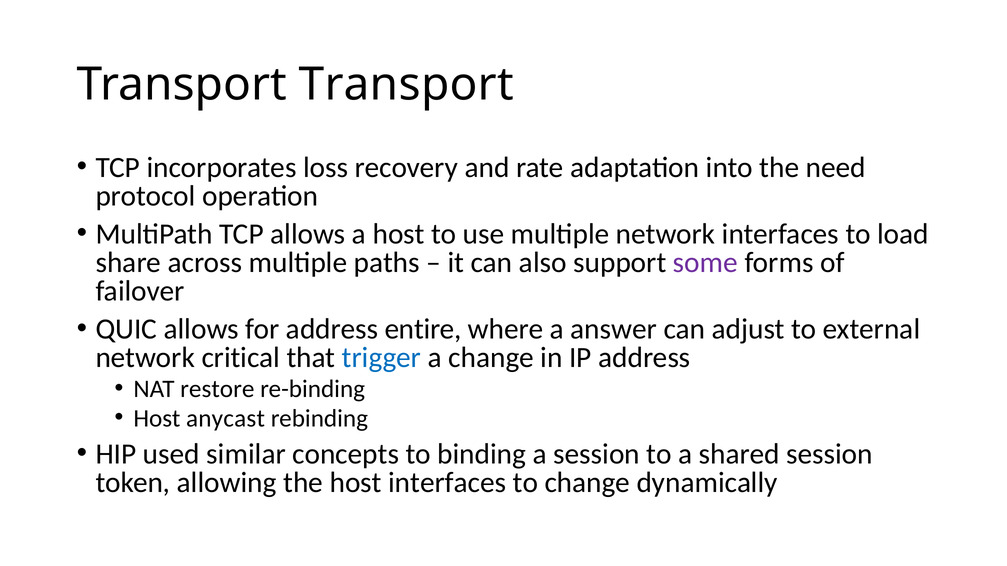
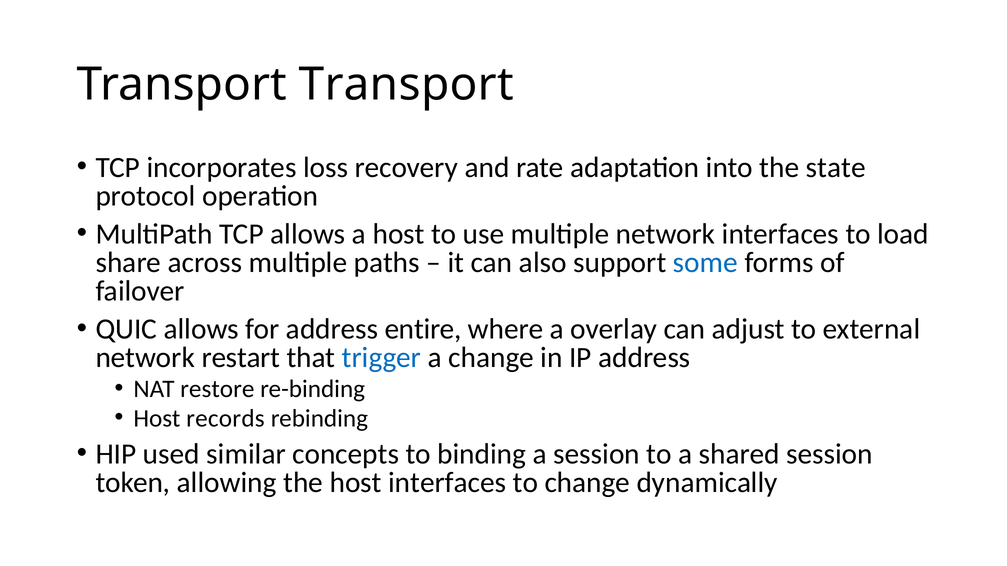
need: need -> state
some colour: purple -> blue
answer: answer -> overlay
critical: critical -> restart
anycast: anycast -> records
